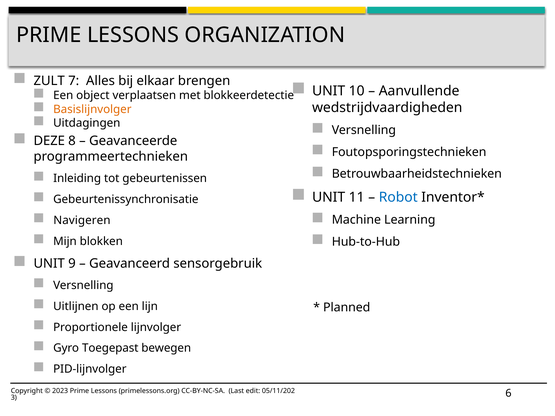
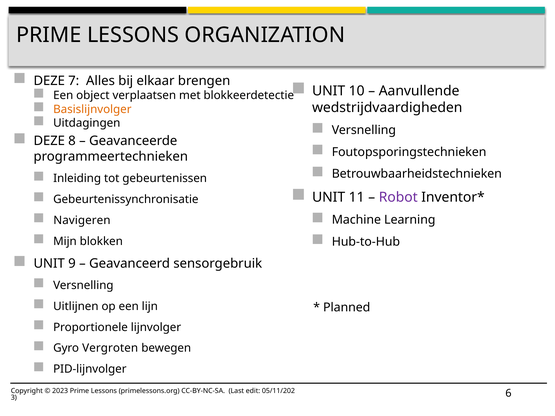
ZULT at (49, 81): ZULT -> DEZE
Robot colour: blue -> purple
Toegepast: Toegepast -> Vergroten
